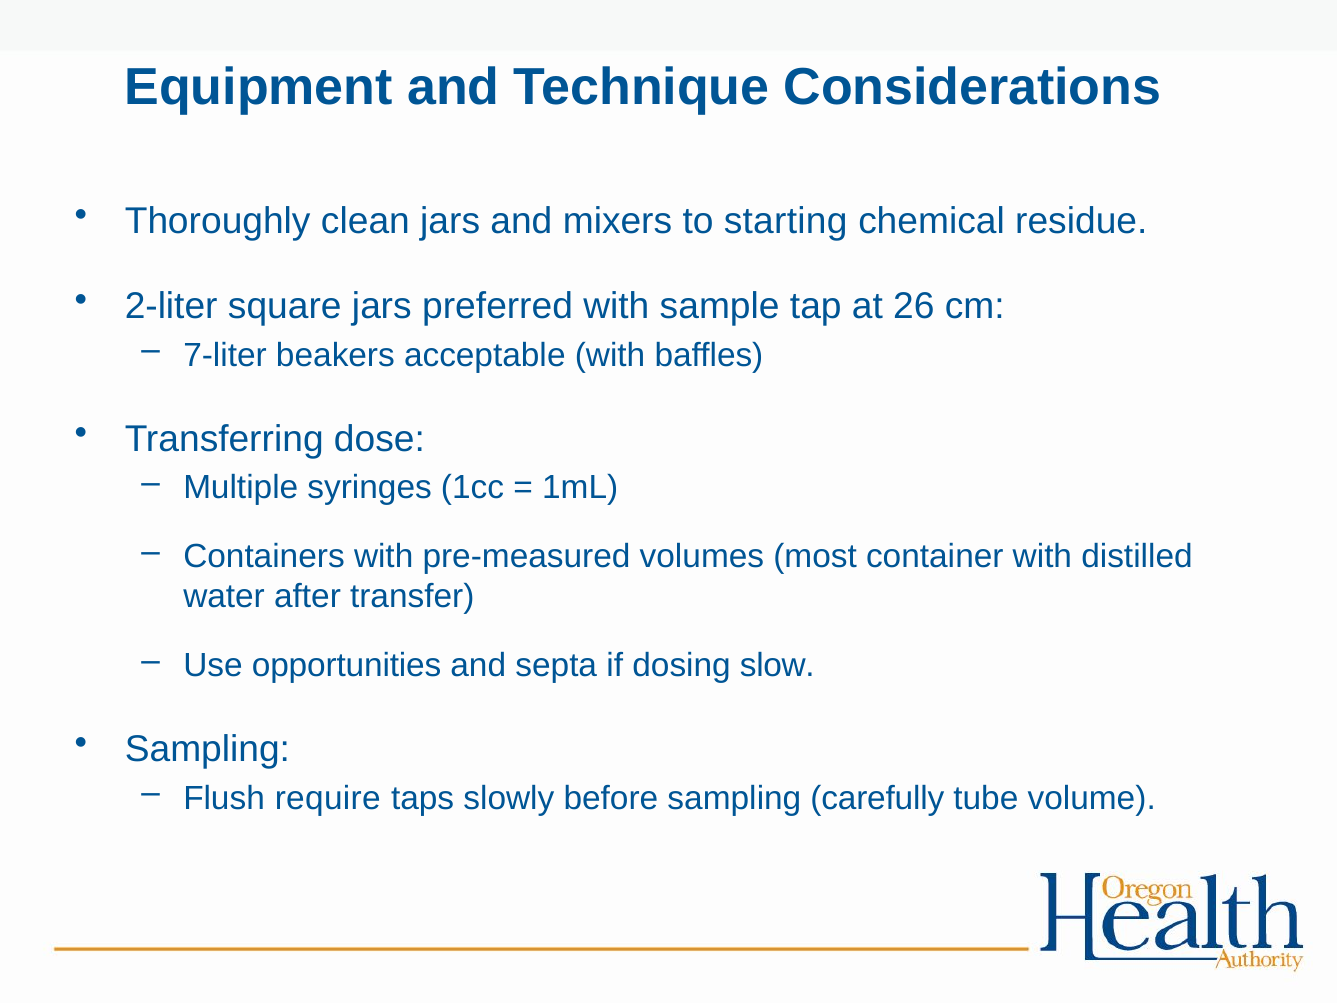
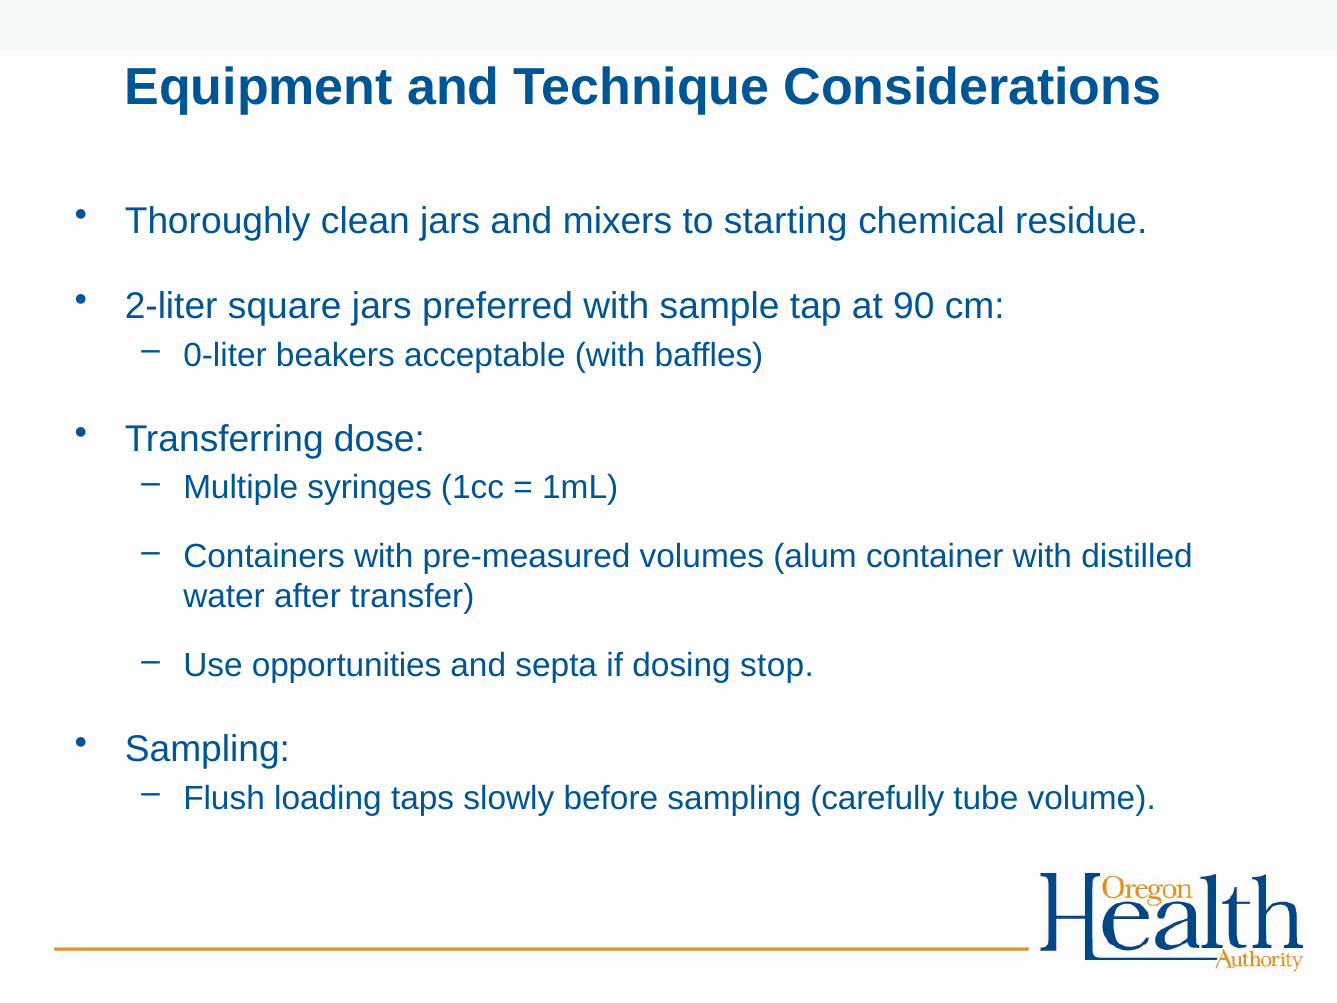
26: 26 -> 90
7-liter: 7-liter -> 0-liter
most: most -> alum
slow: slow -> stop
require: require -> loading
